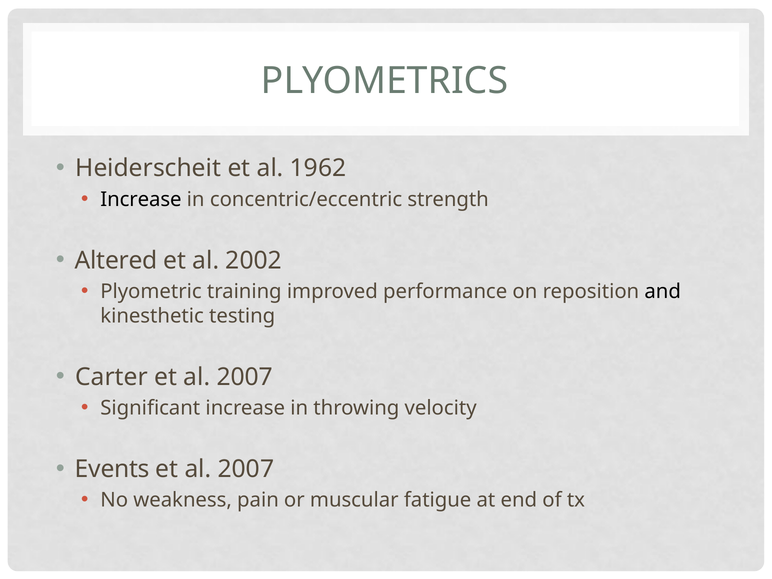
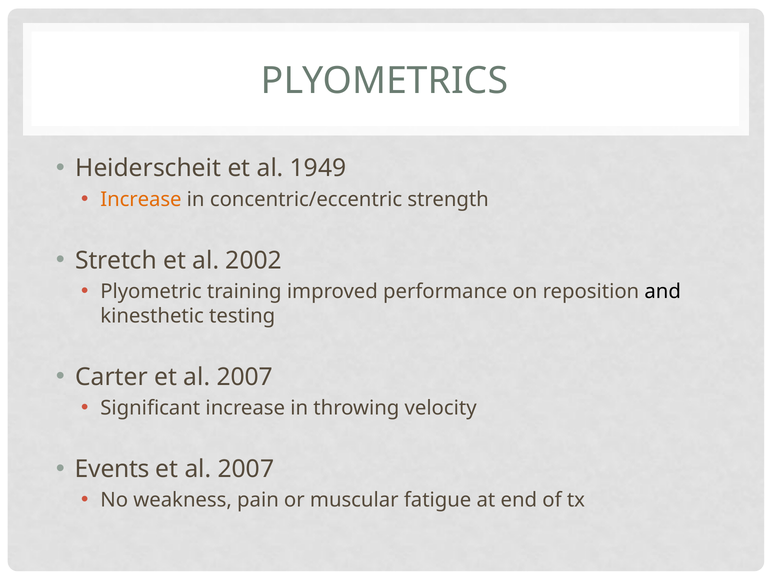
1962: 1962 -> 1949
Increase at (141, 199) colour: black -> orange
Altered: Altered -> Stretch
